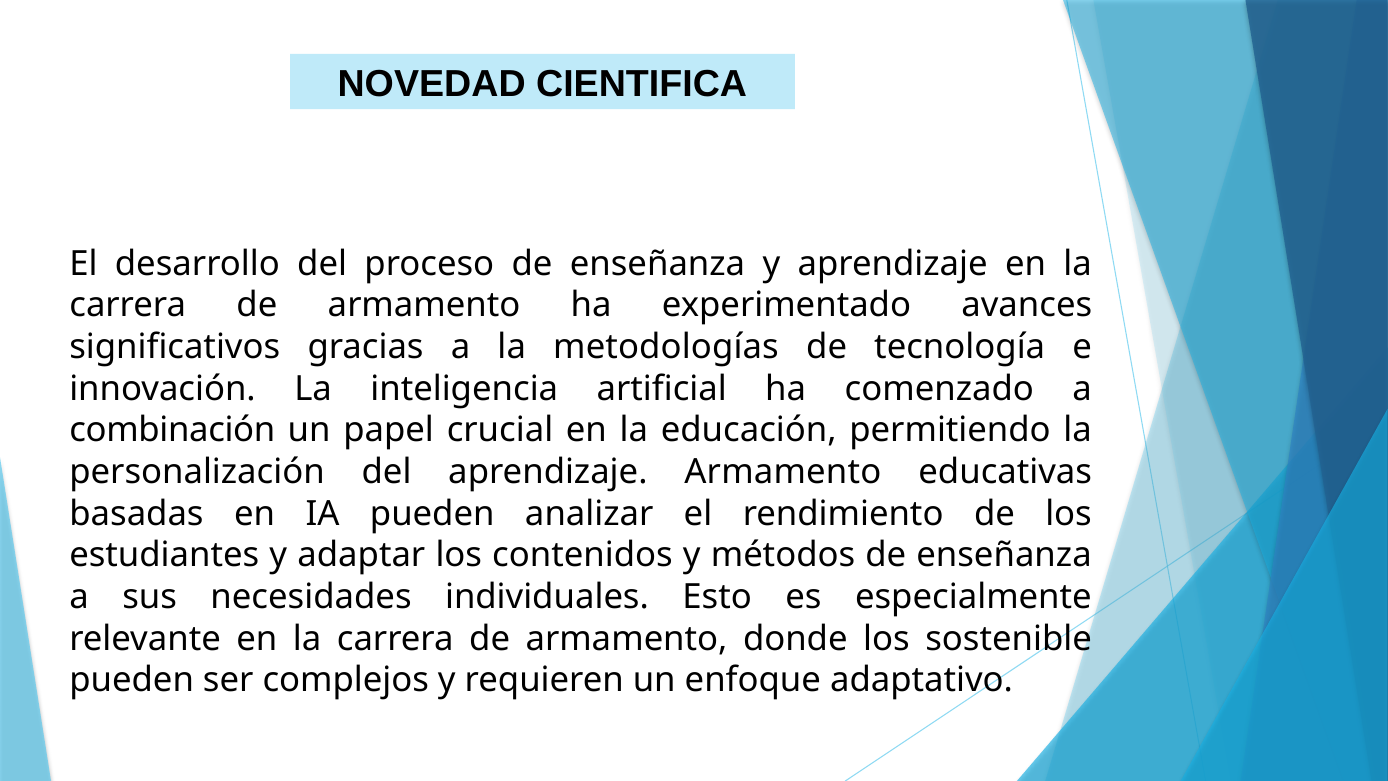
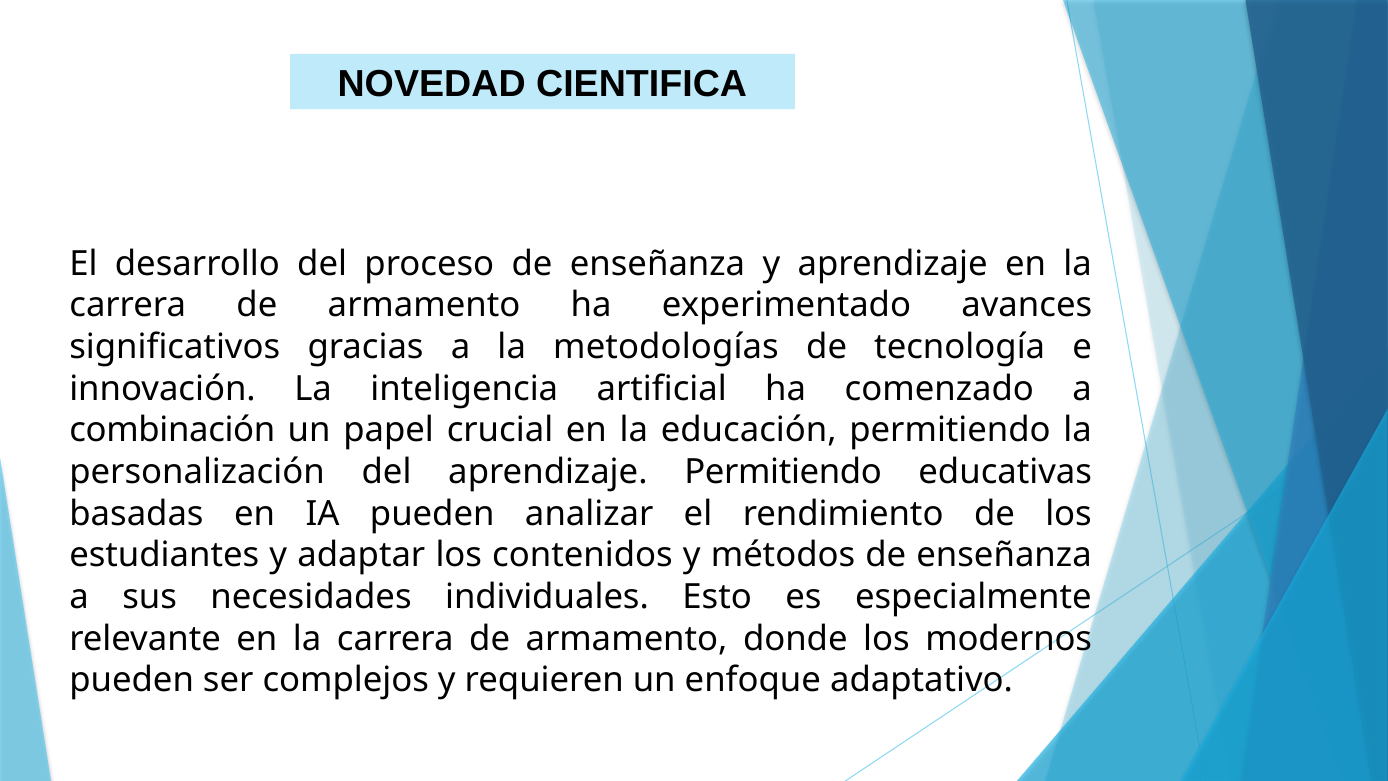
aprendizaje Armamento: Armamento -> Permitiendo
sostenible: sostenible -> modernos
